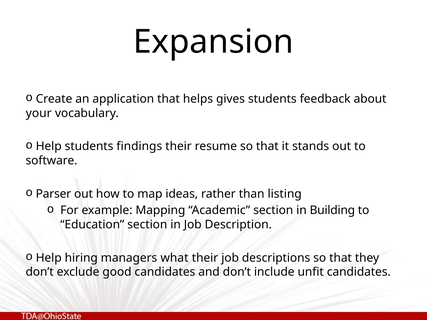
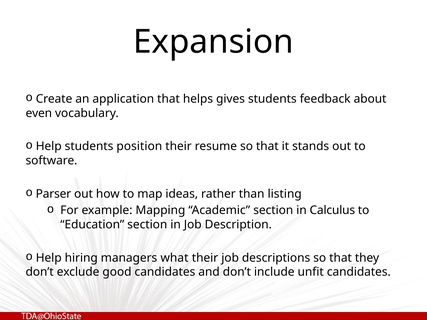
your: your -> even
findings: findings -> position
Building: Building -> Calculus
